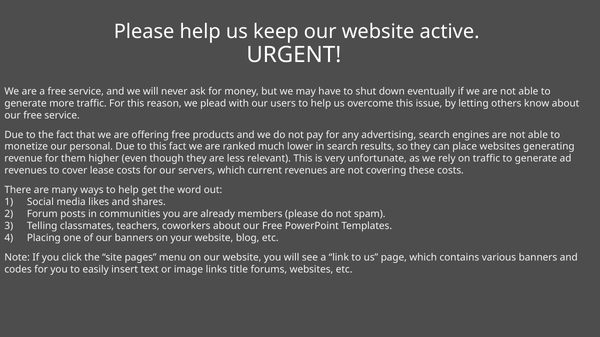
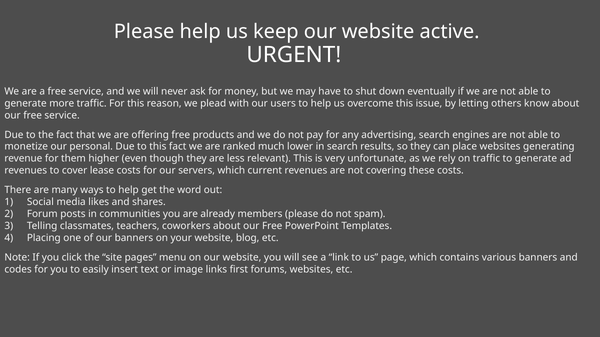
title: title -> first
